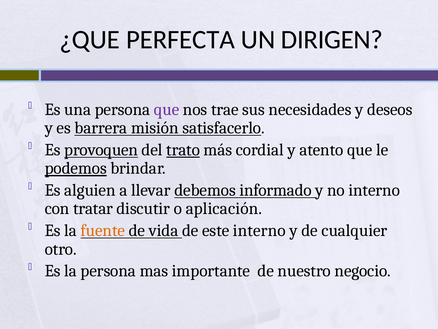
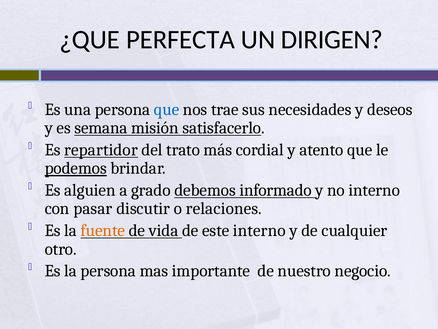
que at (167, 109) colour: purple -> blue
barrera: barrera -> semana
provoquen: provoquen -> repartidor
trato underline: present -> none
llevar: llevar -> grado
tratar: tratar -> pasar
aplicación: aplicación -> relaciones
